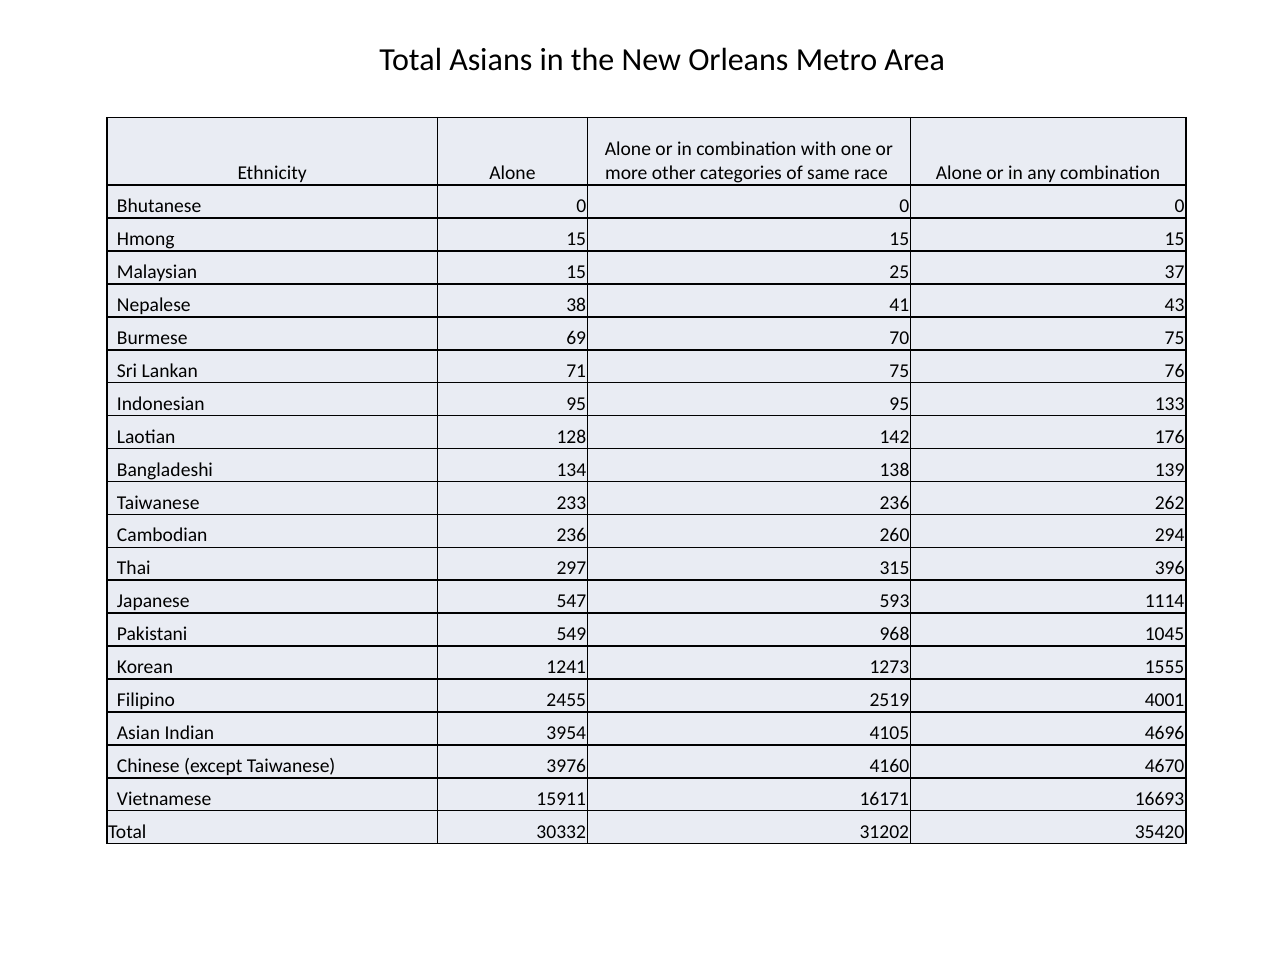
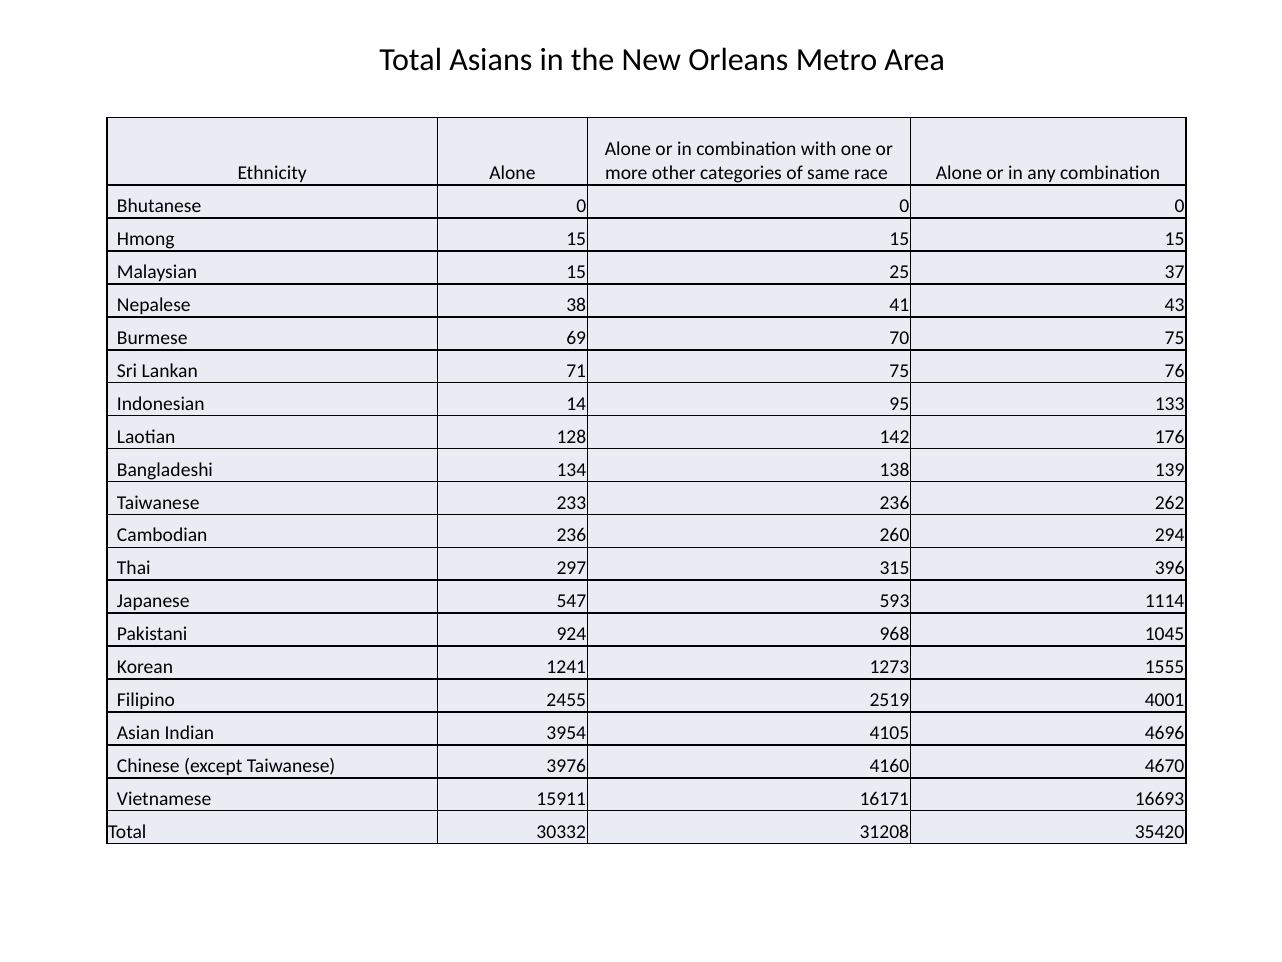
Indonesian 95: 95 -> 14
549: 549 -> 924
31202: 31202 -> 31208
